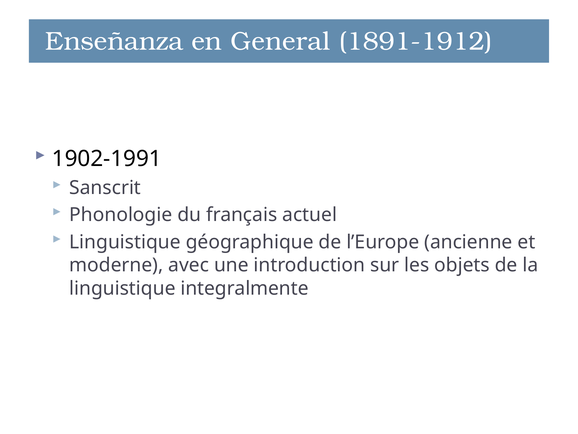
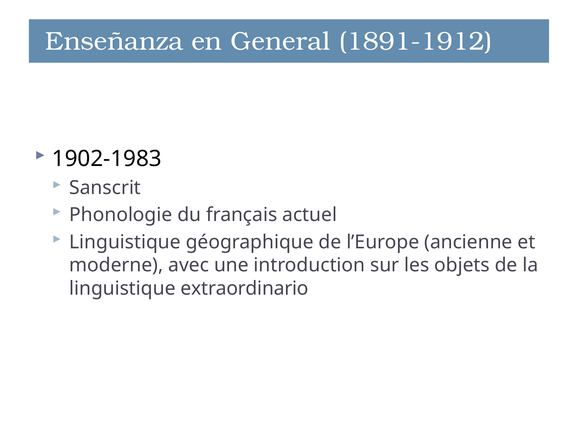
1902-1991: 1902-1991 -> 1902-1983
integralmente: integralmente -> extraordinario
